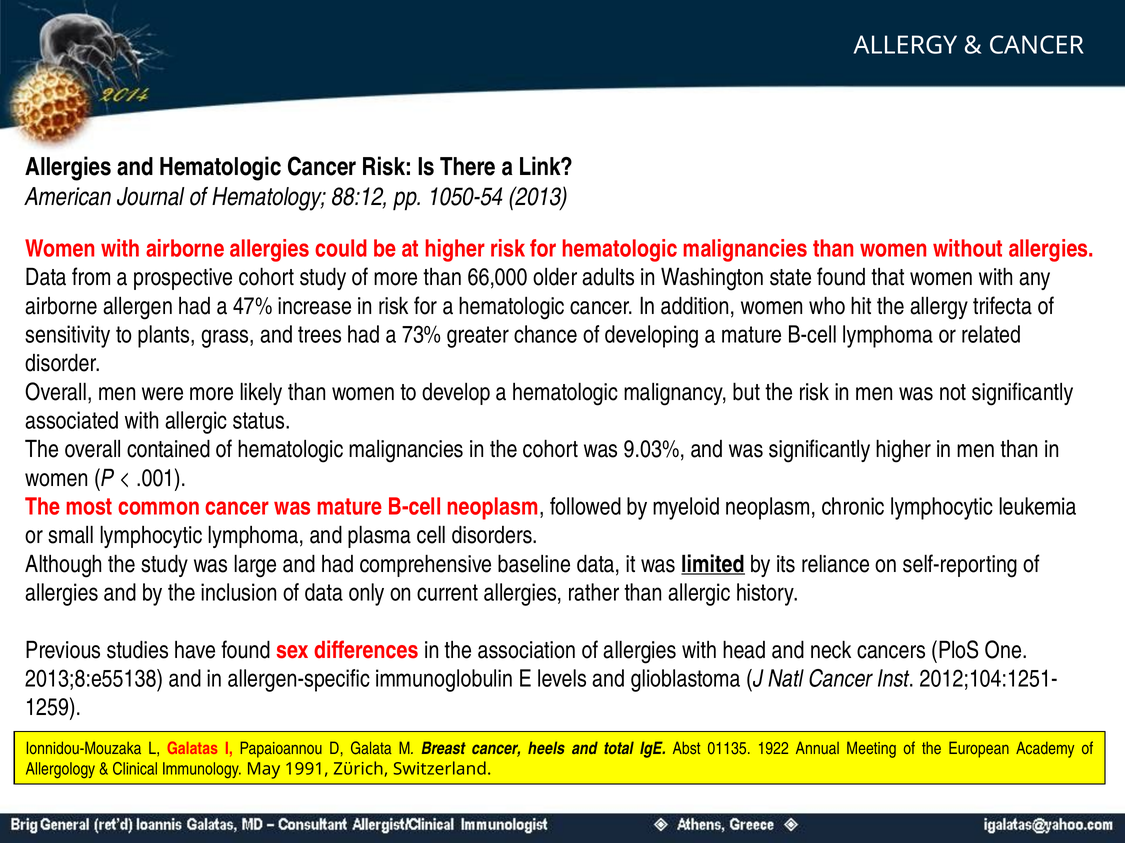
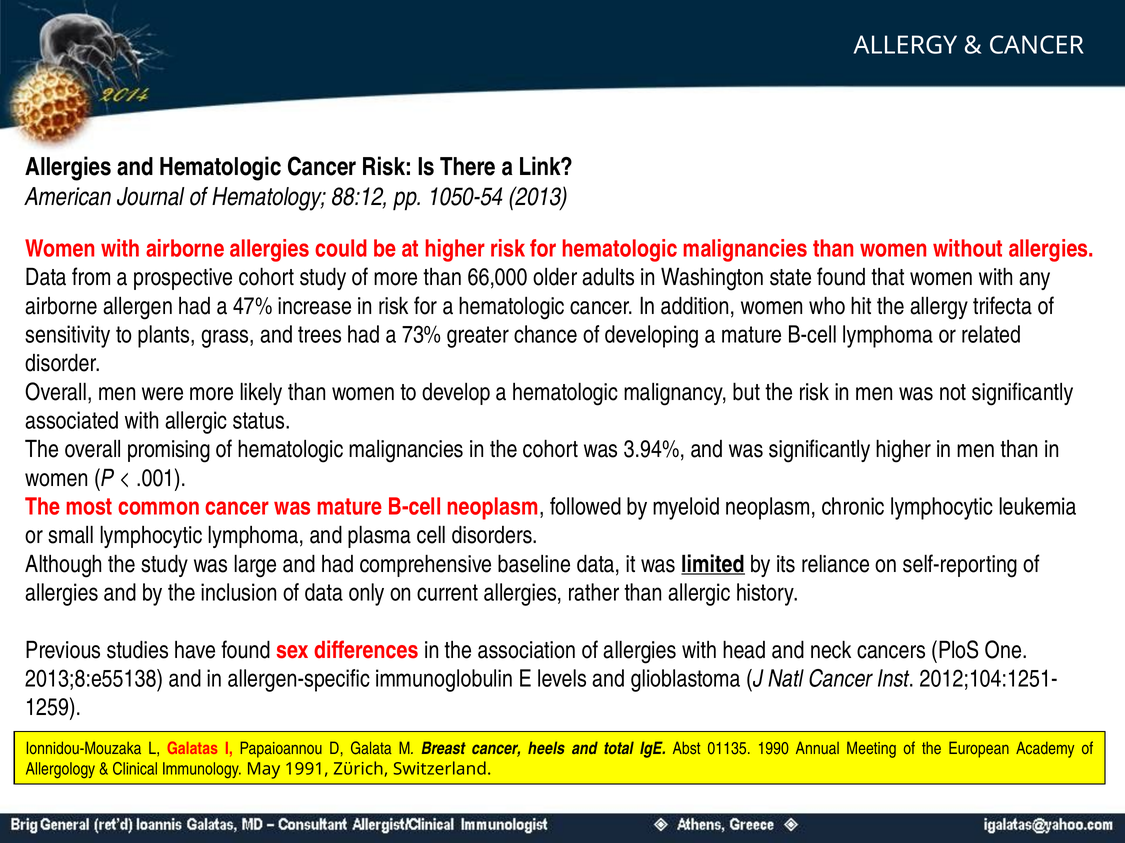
contained: contained -> promising
9.03%: 9.03% -> 3.94%
1922: 1922 -> 1990
